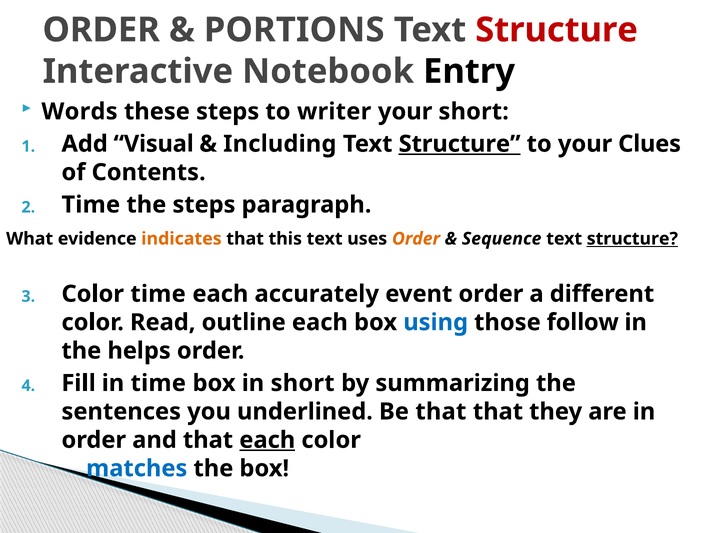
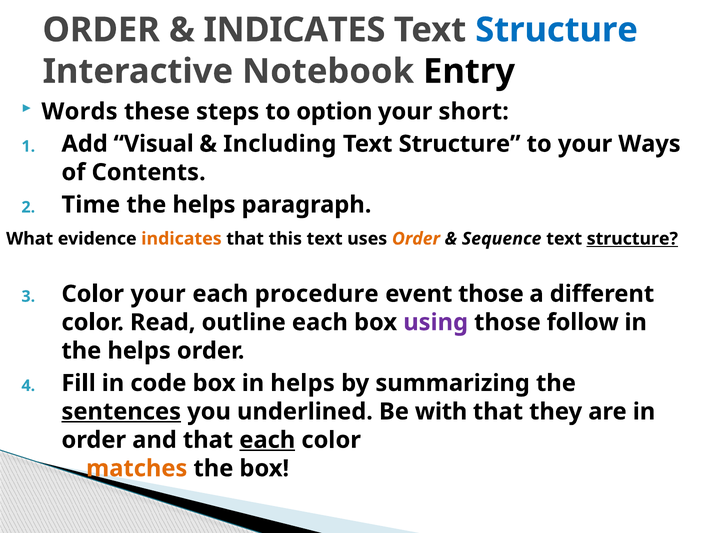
PORTIONS at (294, 30): PORTIONS -> INDICATES
Structure at (557, 30) colour: red -> blue
writer: writer -> option
Structure at (460, 144) underline: present -> none
Clues: Clues -> Ways
steps at (204, 205): steps -> helps
Color time: time -> your
accurately: accurately -> procedure
event order: order -> those
using colour: blue -> purple
in time: time -> code
in short: short -> helps
sentences underline: none -> present
Be that: that -> with
matches colour: blue -> orange
